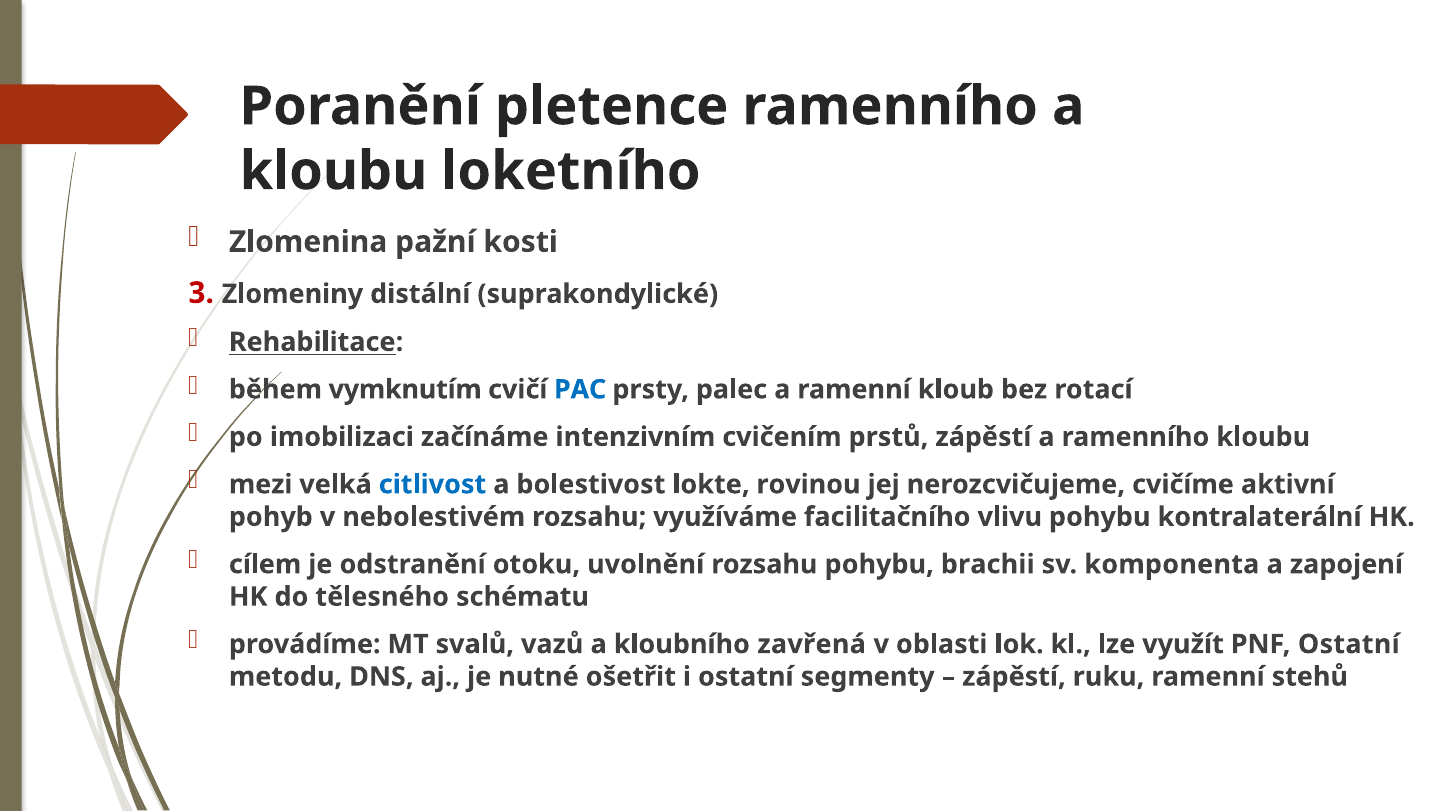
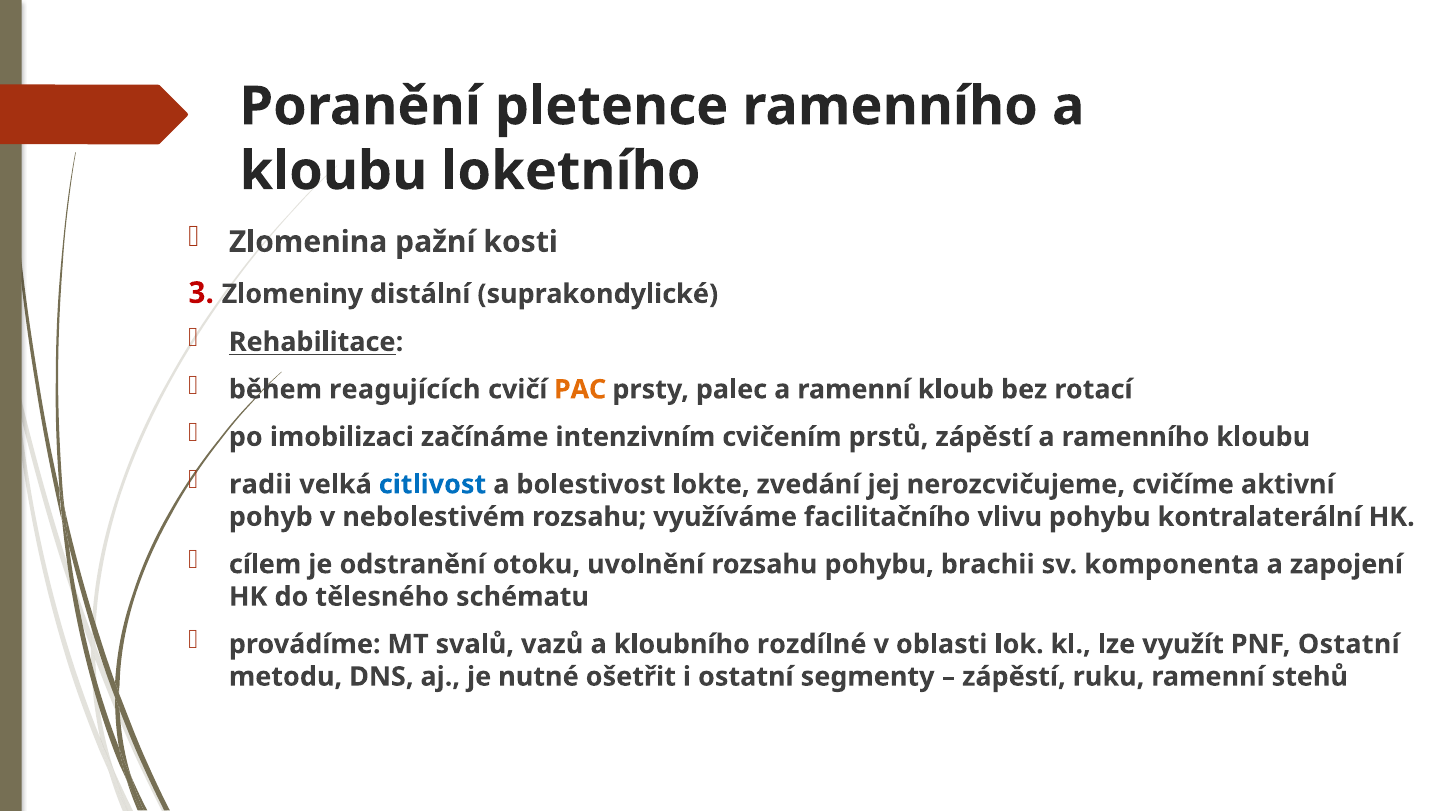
vymknutím: vymknutím -> reagujících
PAC colour: blue -> orange
mezi: mezi -> radii
rovinou: rovinou -> zvedání
zavřená: zavřená -> rozdílné
